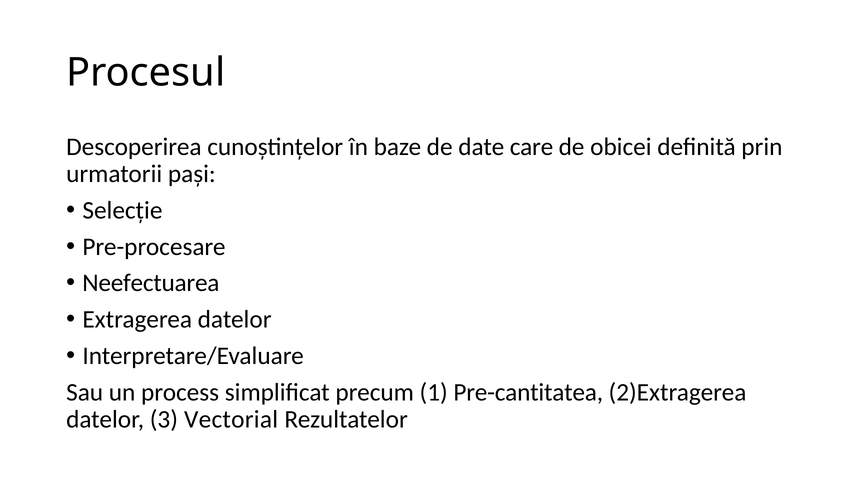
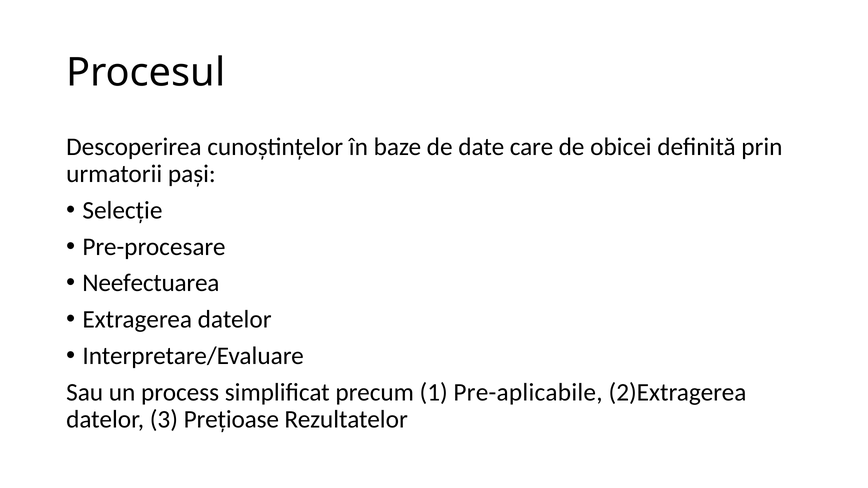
Pre-cantitatea: Pre-cantitatea -> Pre-aplicabile
Vectorial: Vectorial -> Prețioase
